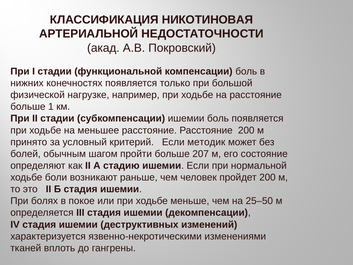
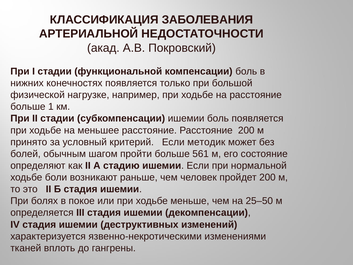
НИКОТИНОВАЯ: НИКОТИНОВАЯ -> ЗАБОЛЕВАНИЯ
207: 207 -> 561
